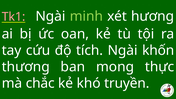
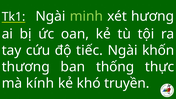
Tk1 colour: pink -> white
tích: tích -> tiếc
mong: mong -> thống
chắc: chắc -> kính
